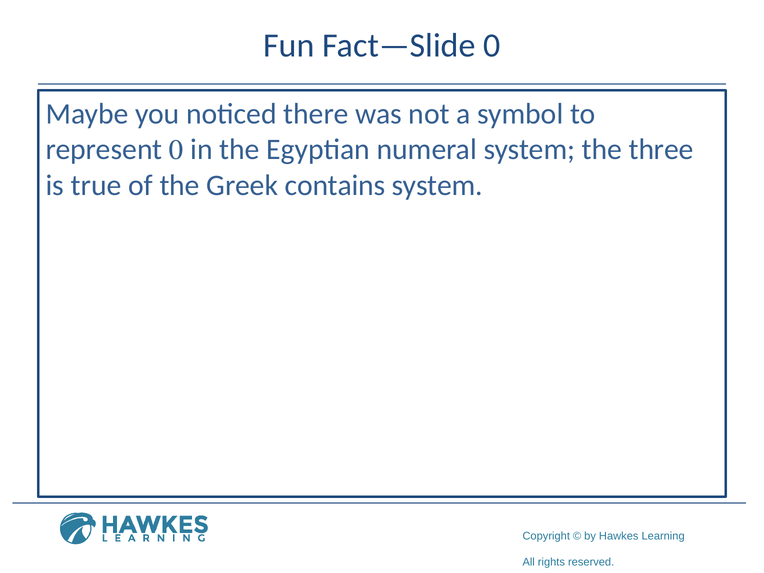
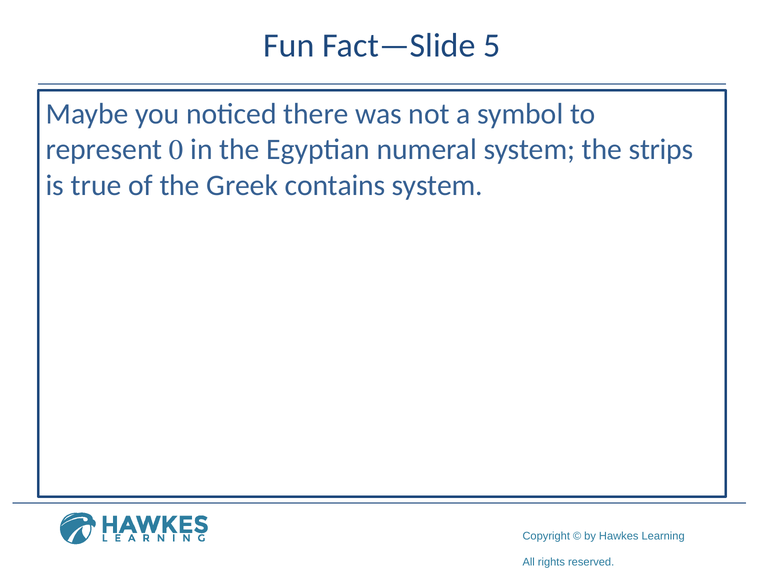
Fact—Slide 0: 0 -> 5
three: three -> strips
